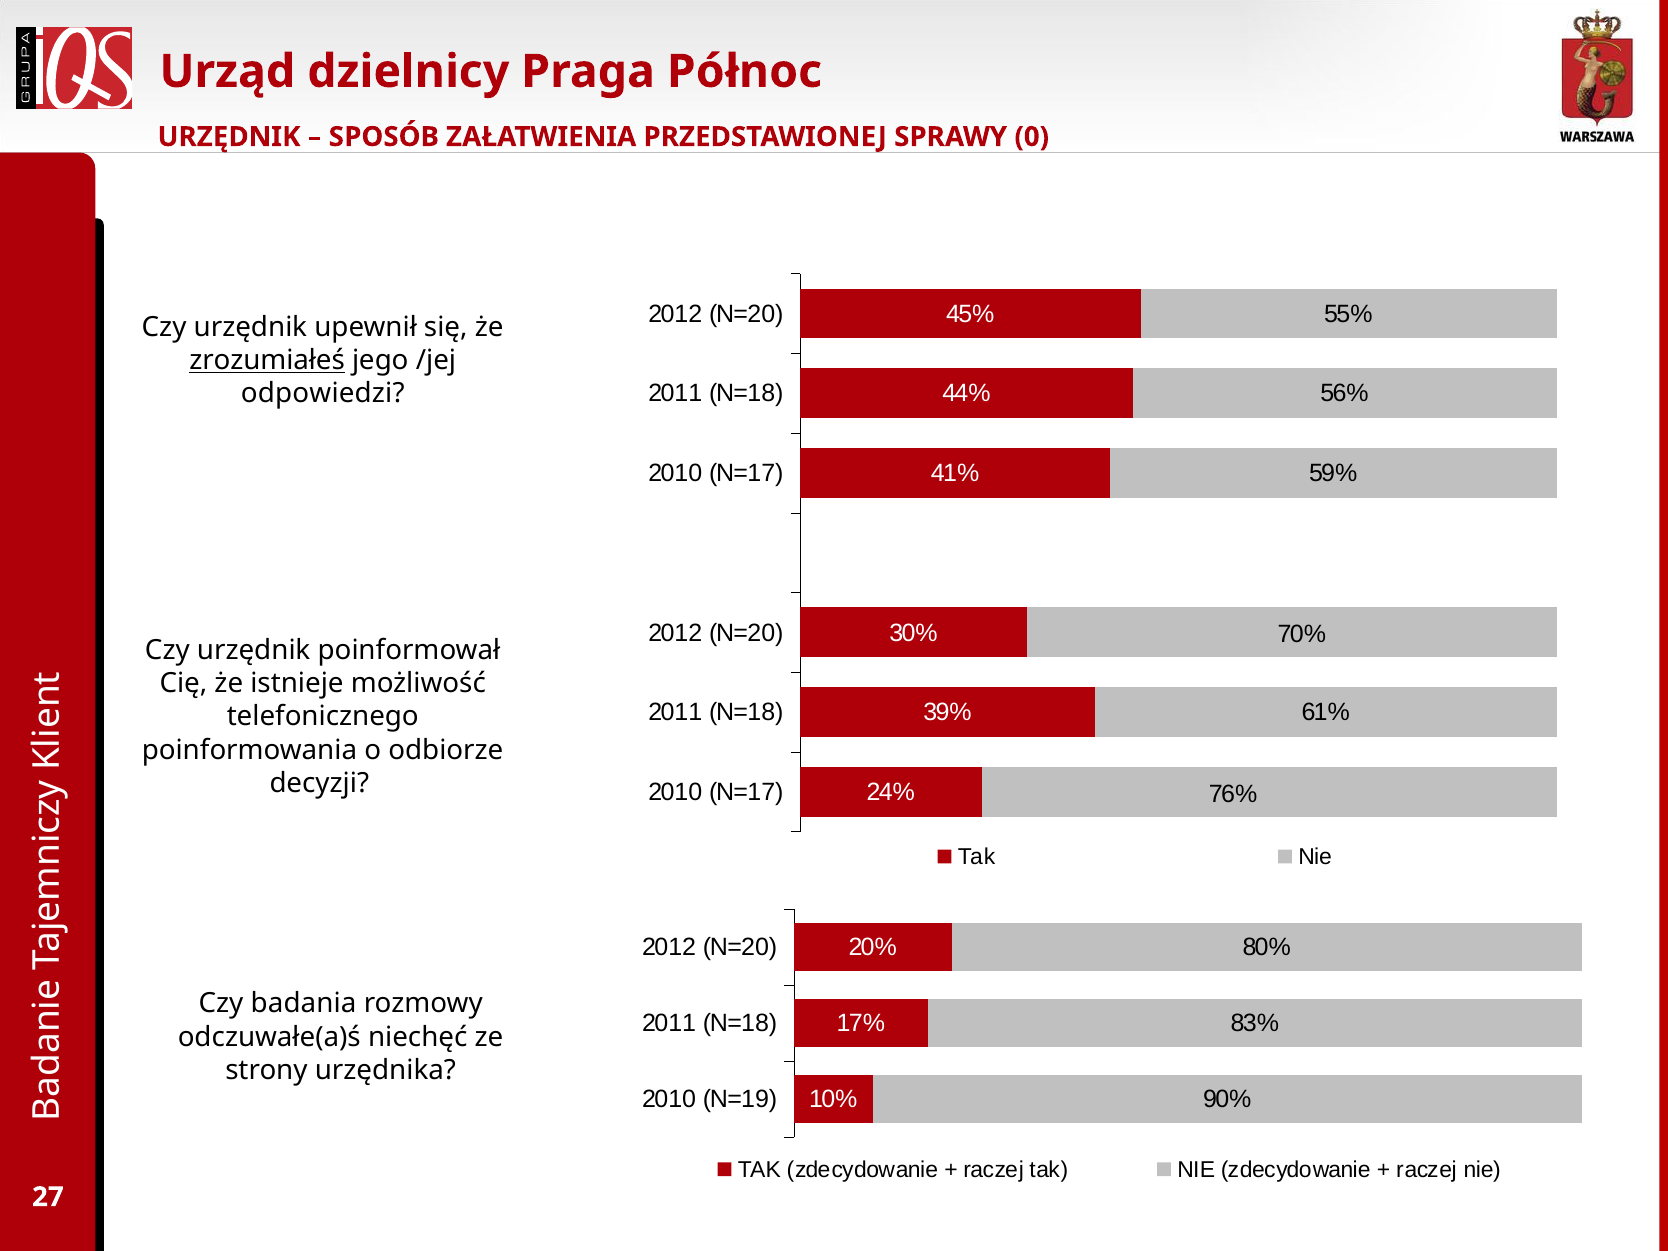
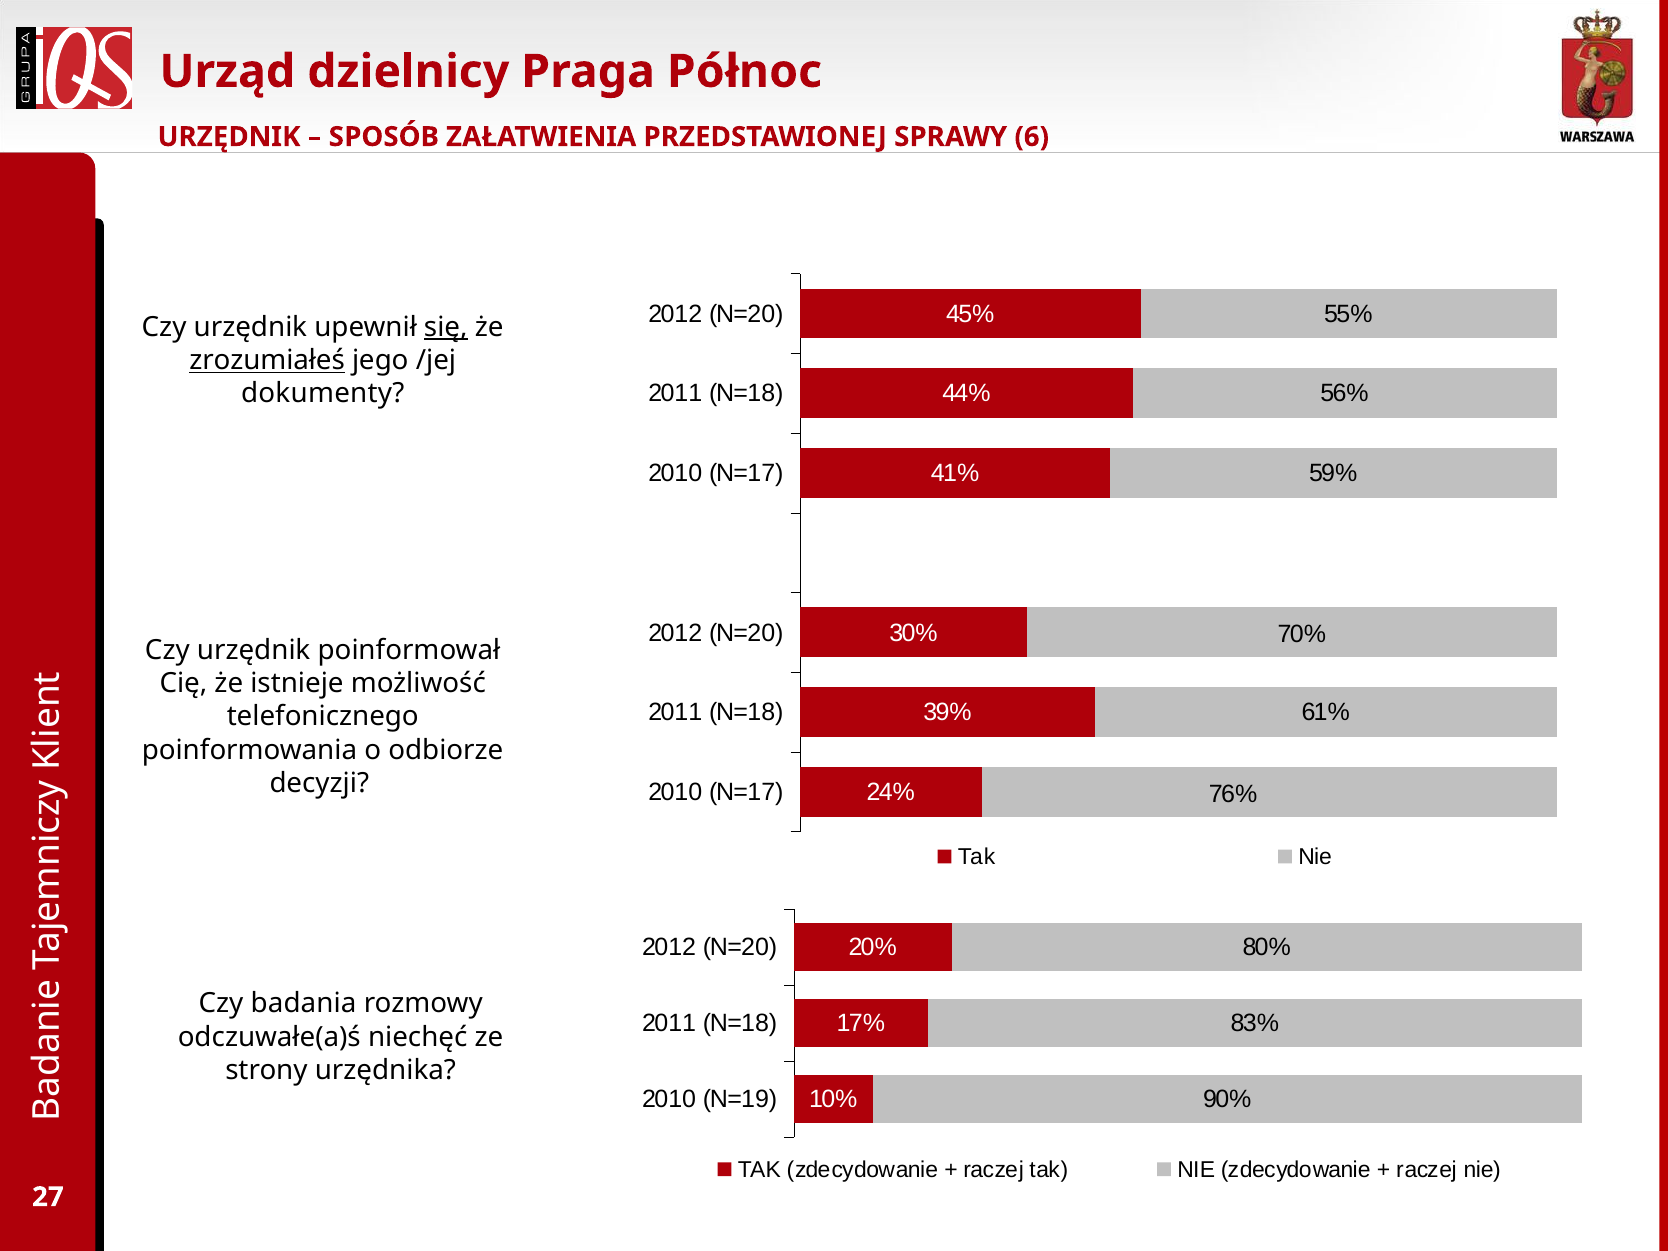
0: 0 -> 6
się underline: none -> present
odpowiedzi: odpowiedzi -> dokumenty
